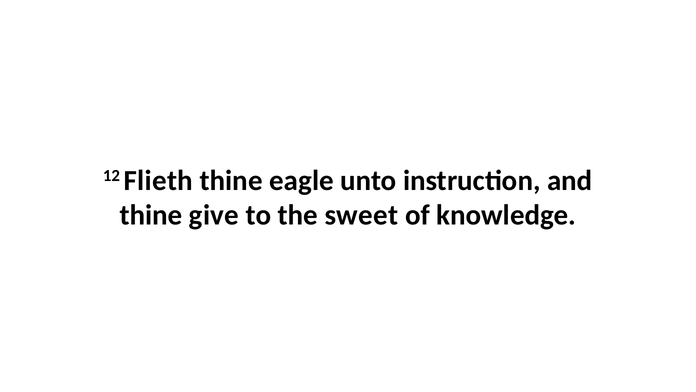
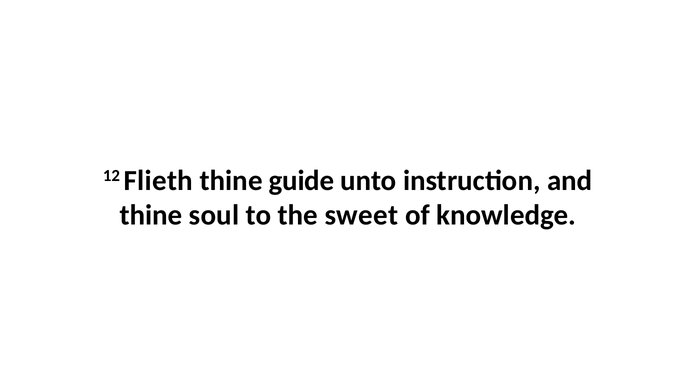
eagle: eagle -> guide
give: give -> soul
